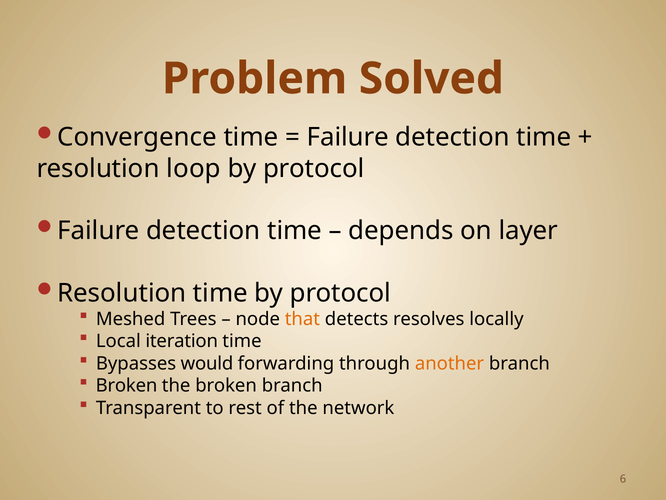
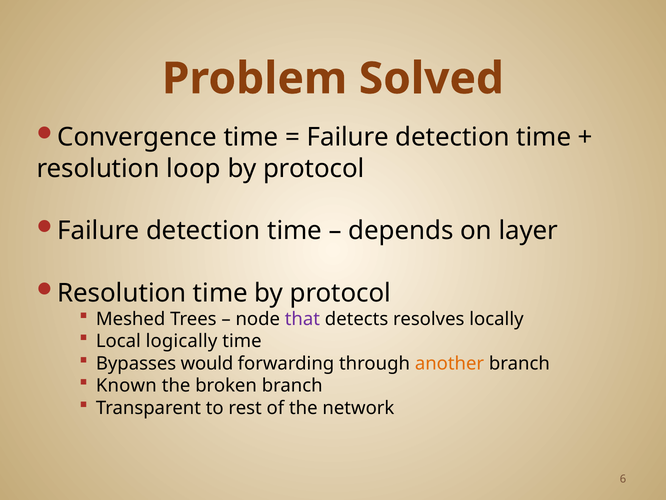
that colour: orange -> purple
iteration: iteration -> logically
Broken at (127, 385): Broken -> Known
